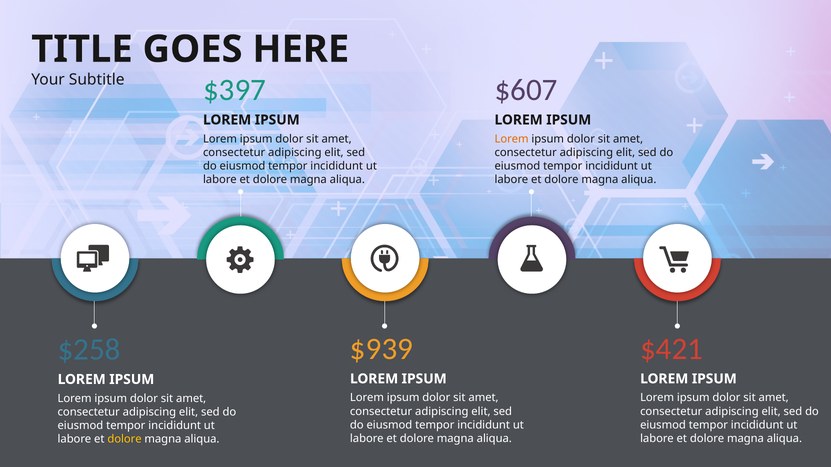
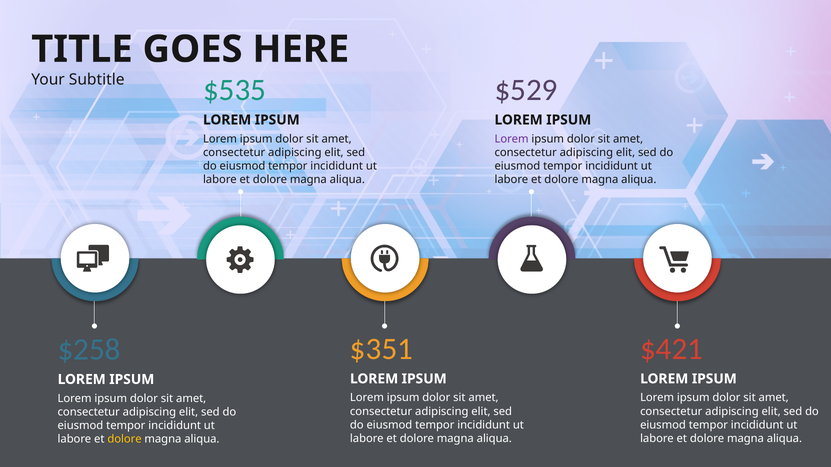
$397: $397 -> $535
$607: $607 -> $529
Lorem at (512, 139) colour: orange -> purple
$939: $939 -> $351
